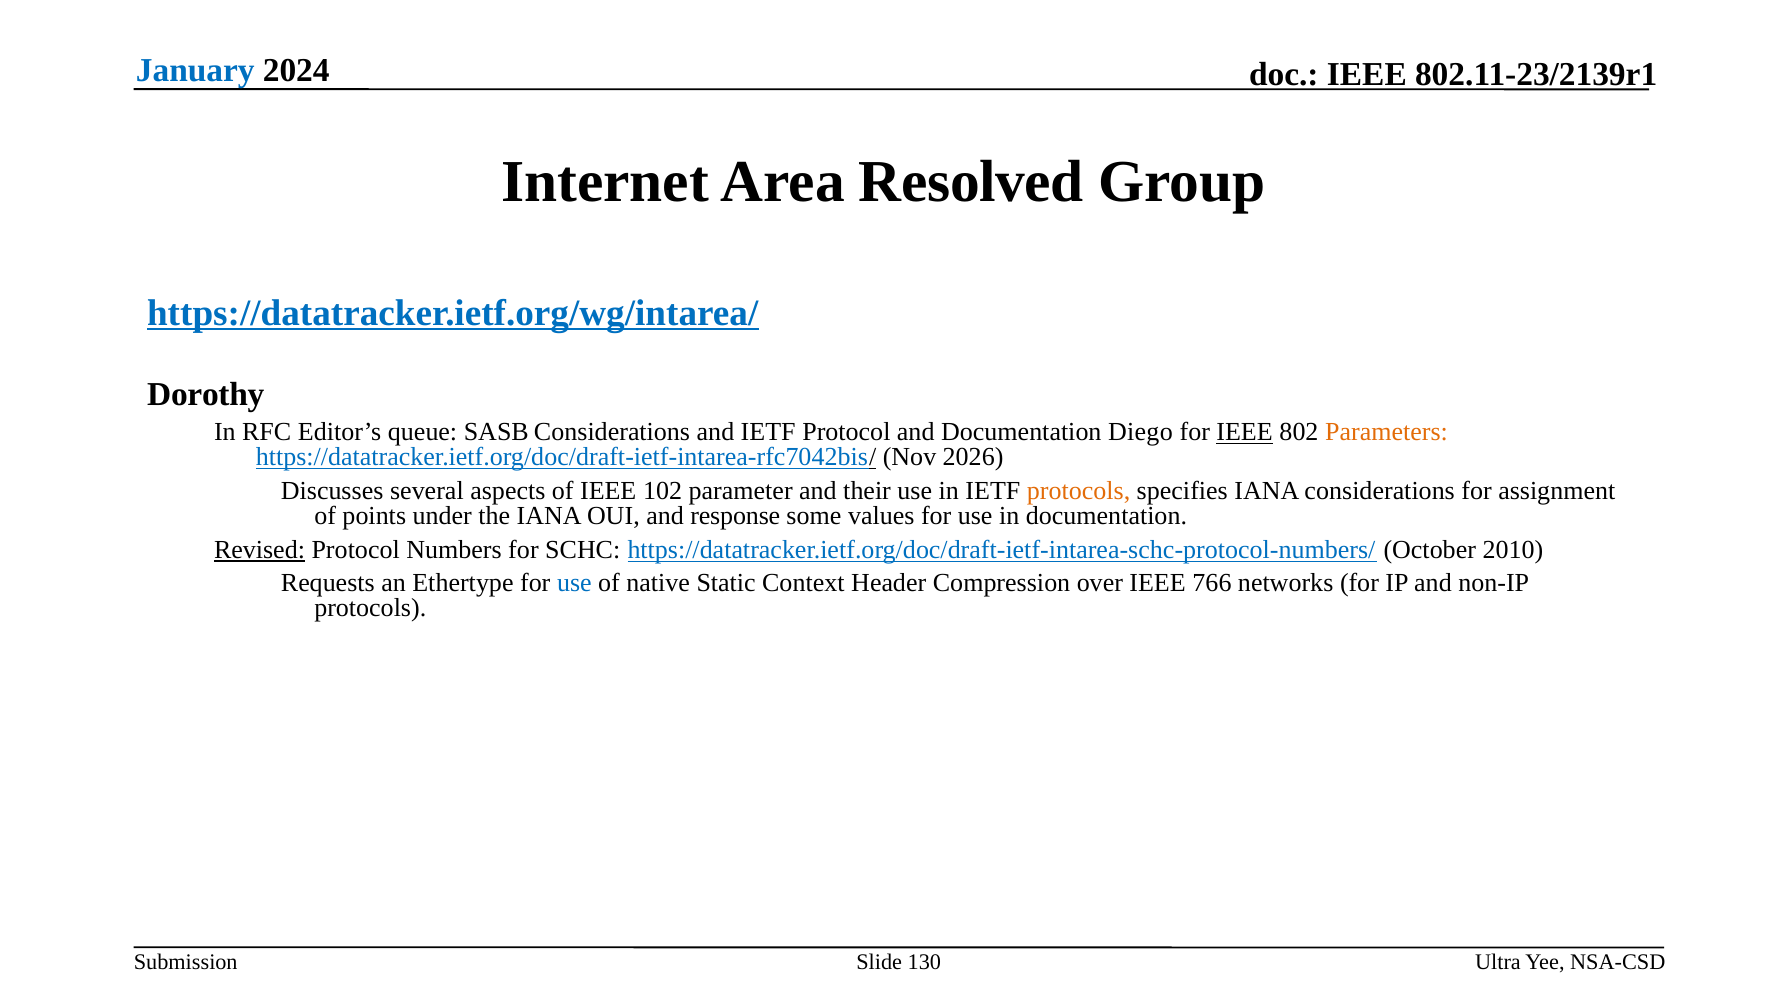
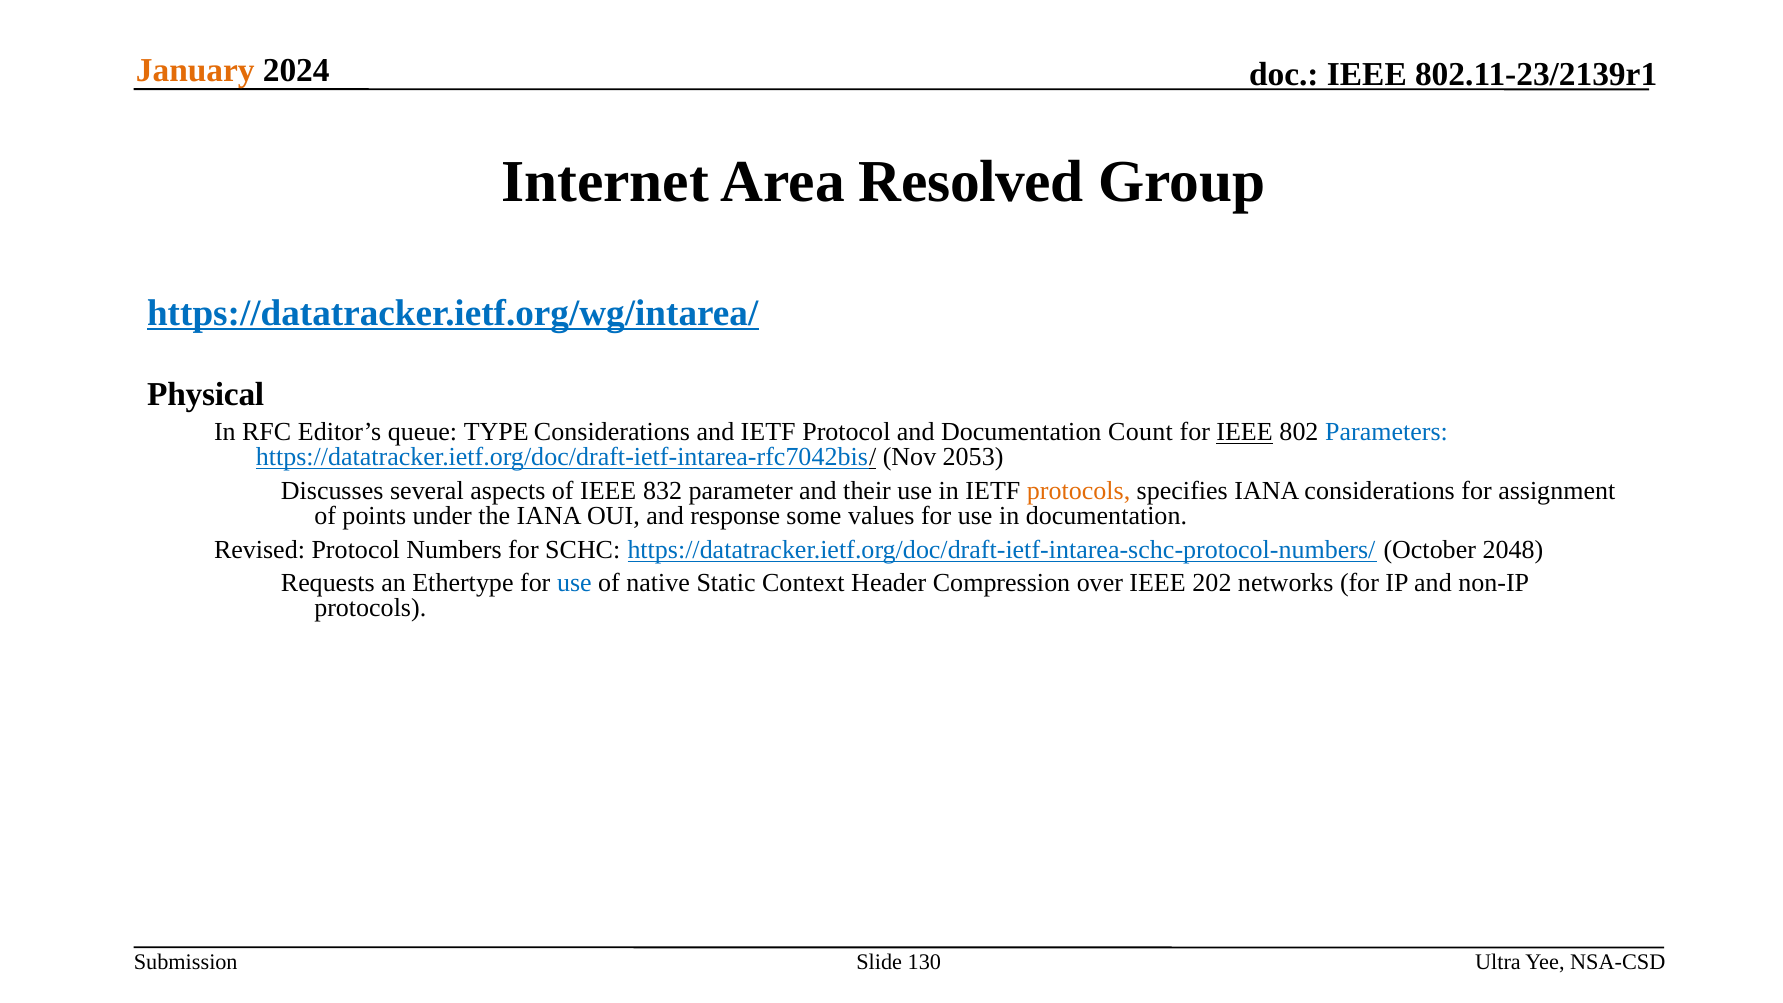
January colour: blue -> orange
Dorothy: Dorothy -> Physical
SASB: SASB -> TYPE
Diego: Diego -> Count
Parameters colour: orange -> blue
2026: 2026 -> 2053
102: 102 -> 832
Revised underline: present -> none
2010: 2010 -> 2048
766: 766 -> 202
